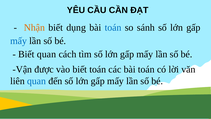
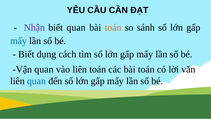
Nhận colour: orange -> purple
biết dụng: dụng -> quan
toán at (113, 27) colour: blue -> orange
Biết quan: quan -> dụng
Vận được: được -> quan
vào biết: biết -> liên
